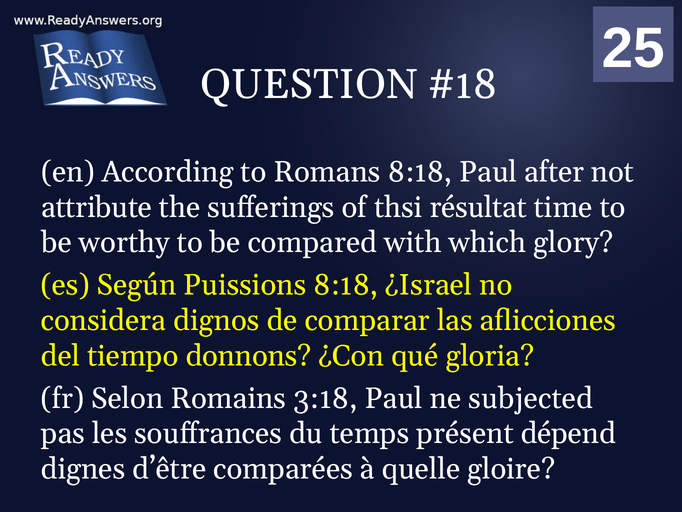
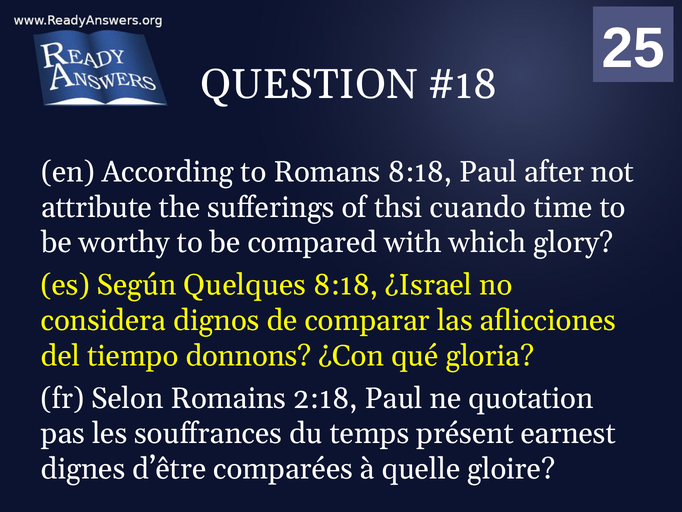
résultat: résultat -> cuando
Puissions: Puissions -> Quelques
3:18: 3:18 -> 2:18
subjected: subjected -> quotation
dépend: dépend -> earnest
